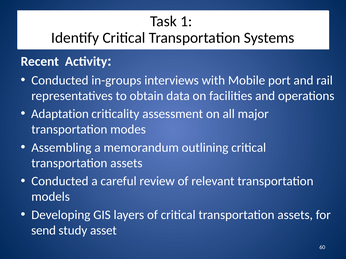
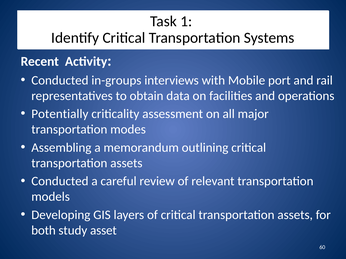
Adaptation: Adaptation -> Potentially
send: send -> both
